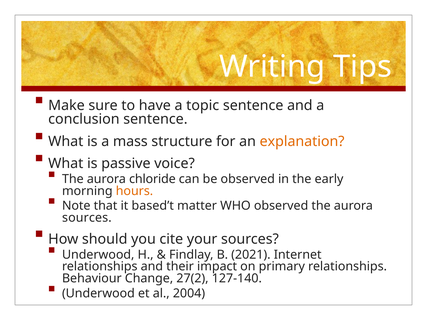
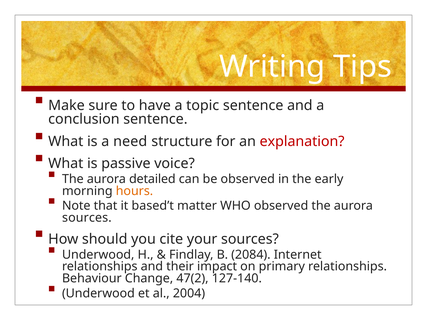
mass: mass -> need
explanation colour: orange -> red
chloride: chloride -> detailed
2021: 2021 -> 2084
27(2: 27(2 -> 47(2
